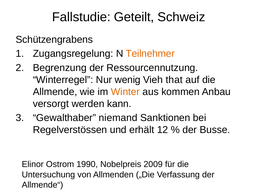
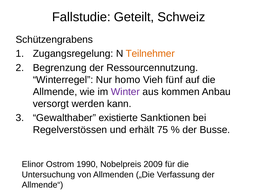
wenig: wenig -> homo
that: that -> fünf
Winter colour: orange -> purple
niemand: niemand -> existierte
12: 12 -> 75
